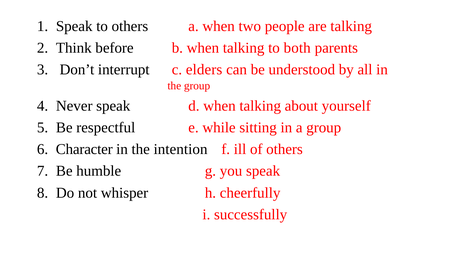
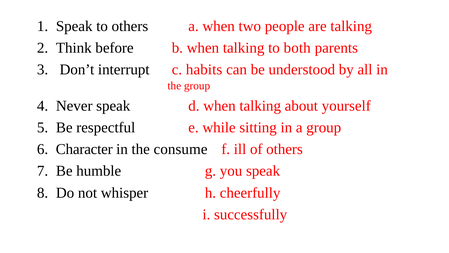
elders: elders -> habits
intention: intention -> consume
